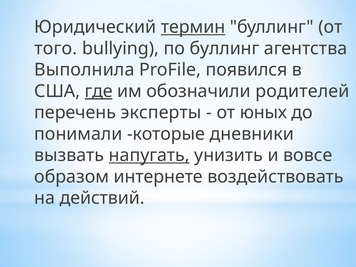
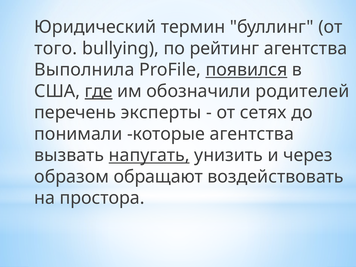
термин underline: present -> none
по буллинг: буллинг -> рейтинг
появился underline: none -> present
юных: юных -> сетях
которые дневники: дневники -> агентства
вовсе: вовсе -> через
интернете: интернете -> обращают
действий: действий -> простора
